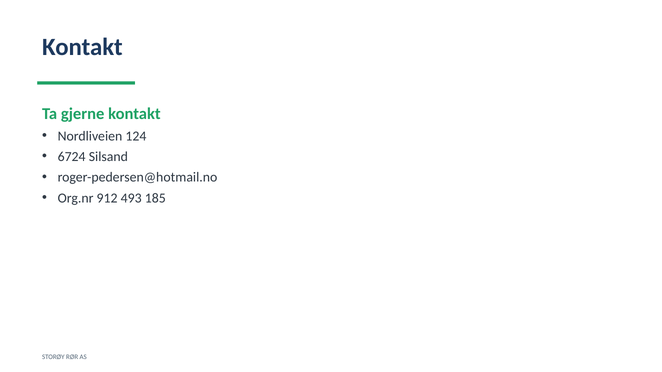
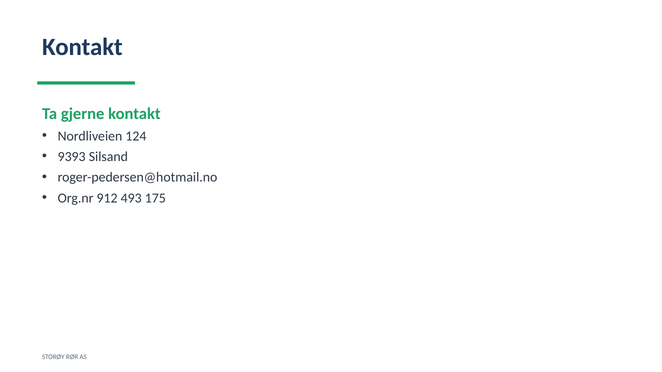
6724: 6724 -> 9393
185: 185 -> 175
